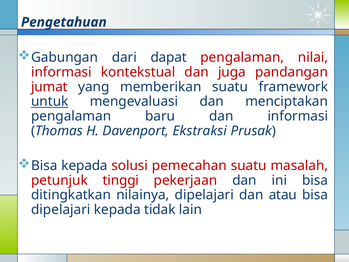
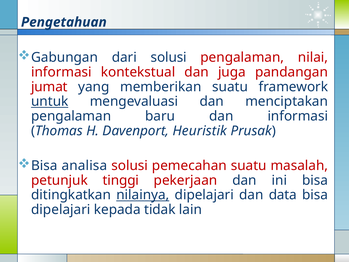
dari dapat: dapat -> solusi
Ekstraksi: Ekstraksi -> Heuristik
Bisa kepada: kepada -> analisa
nilainya underline: none -> present
atau: atau -> data
